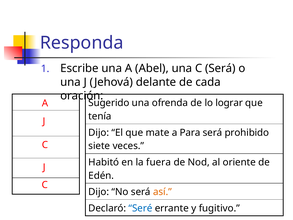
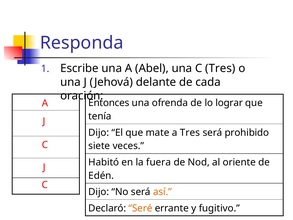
C Será: Será -> Tres
Sugerido: Sugerido -> Entonces
a Para: Para -> Tres
Seré colour: blue -> orange
